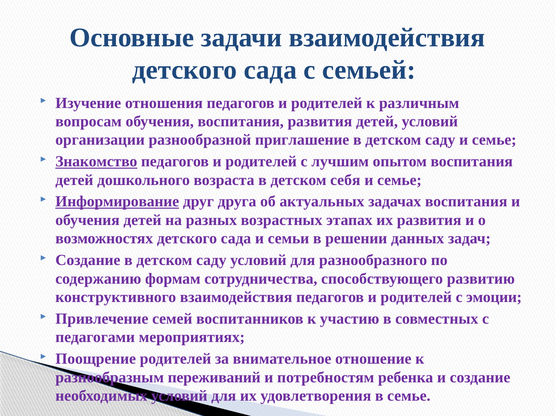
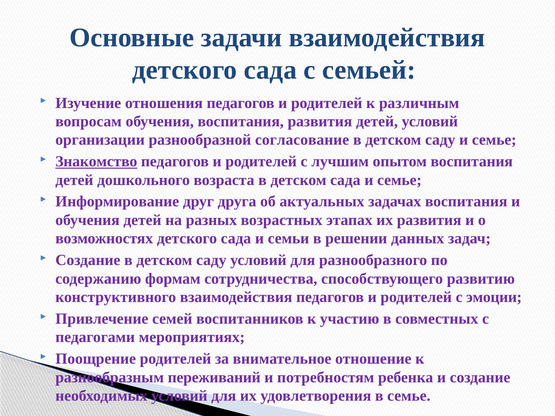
приглашение: приглашение -> согласование
детском себя: себя -> сада
Информирование underline: present -> none
